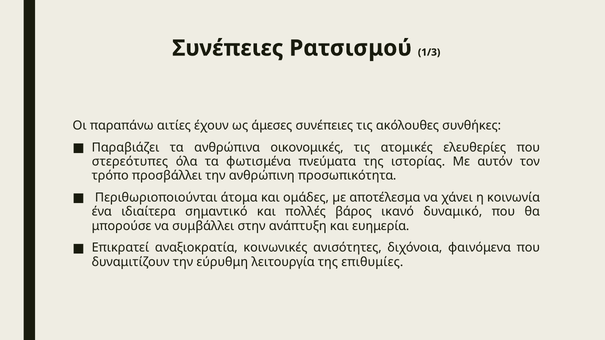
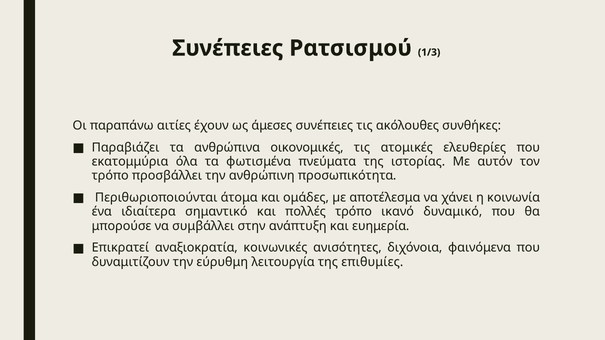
στερεότυπες: στερεότυπες -> εκατομμύρια
πολλές βάρος: βάρος -> τρόπο
